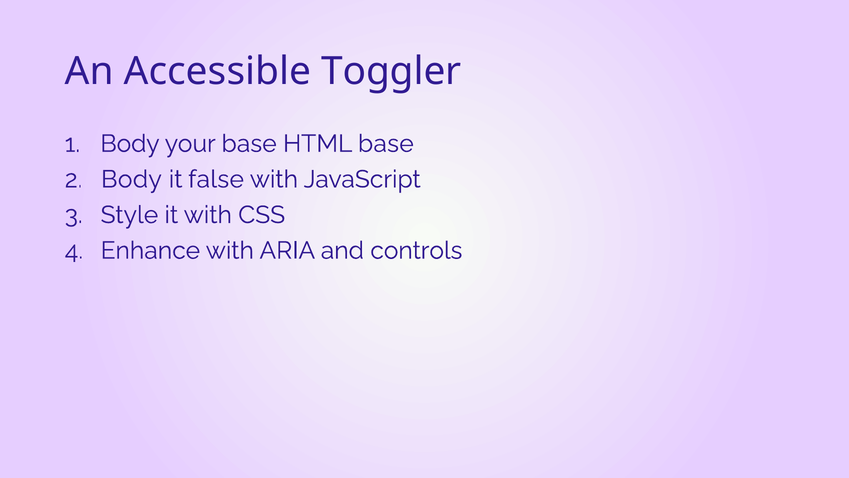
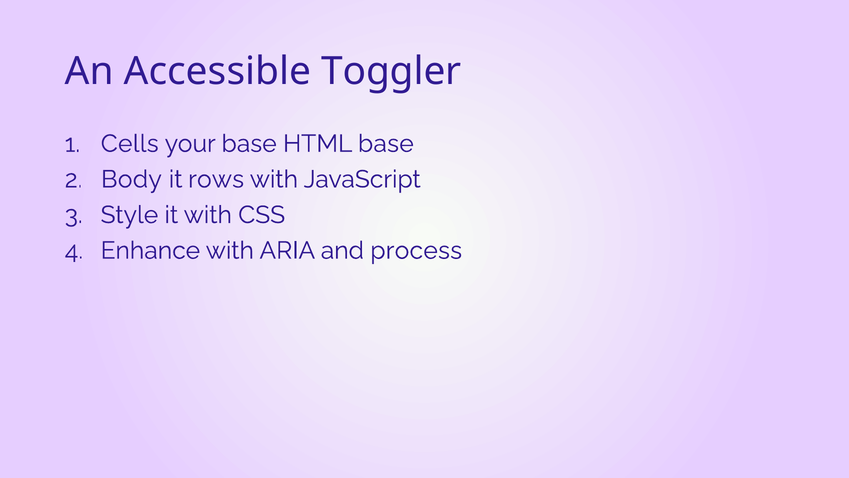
Body at (130, 144): Body -> Cells
false: false -> rows
controls: controls -> process
